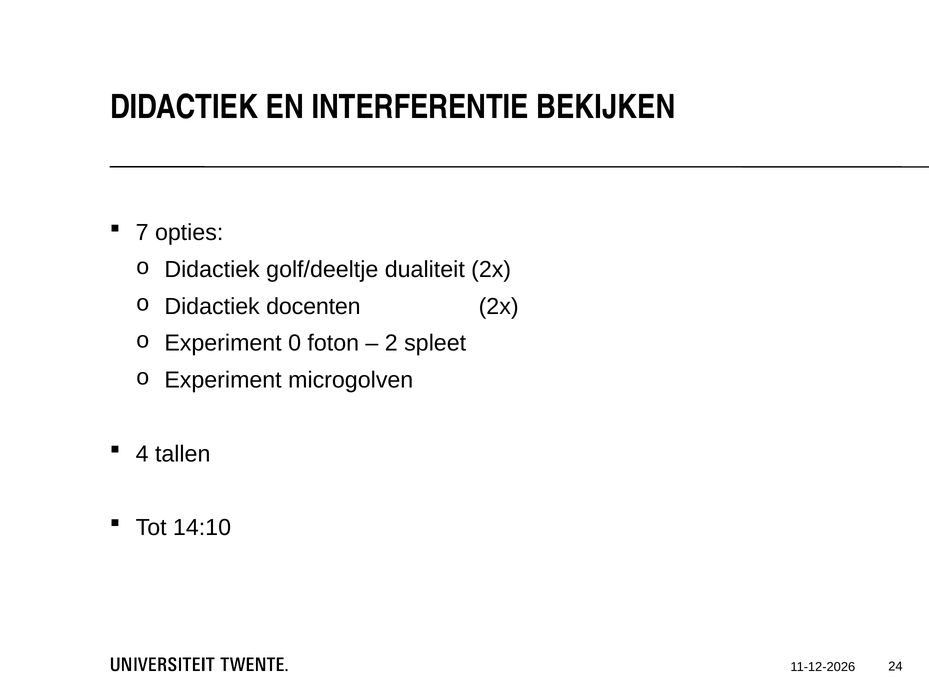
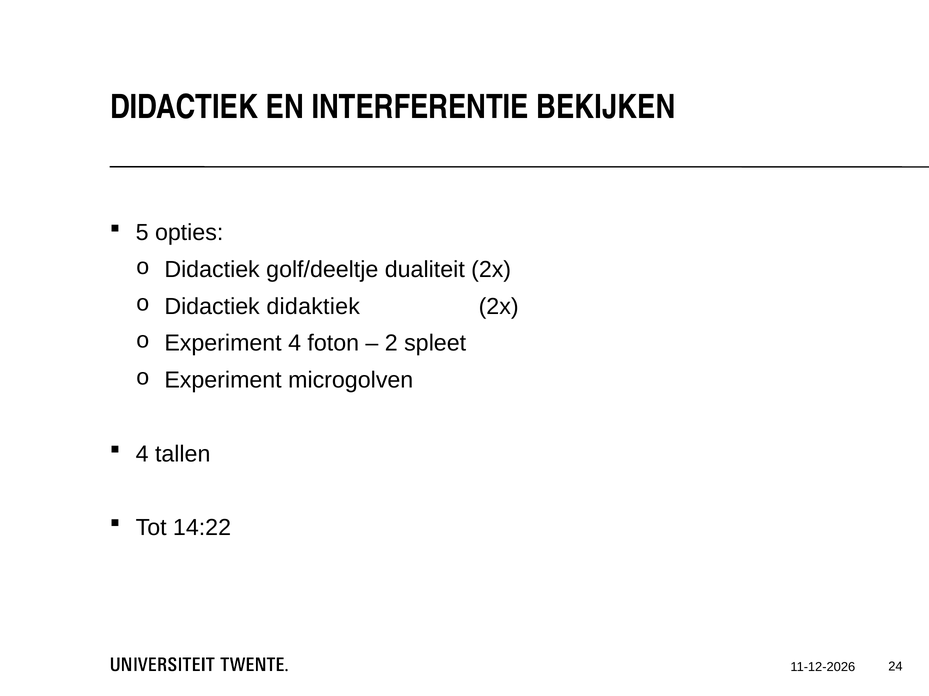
7: 7 -> 5
docenten: docenten -> didaktiek
Experiment 0: 0 -> 4
14:10: 14:10 -> 14:22
